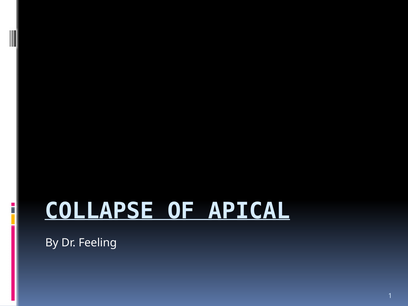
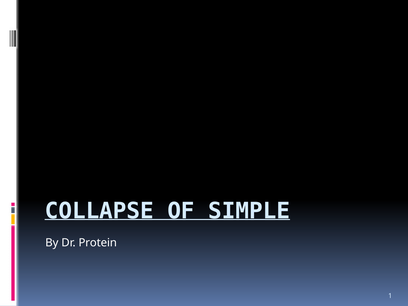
APICAL: APICAL -> SIMPLE
Feeling: Feeling -> Protein
